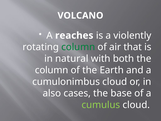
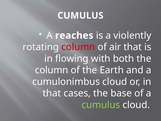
VOLCANO at (80, 16): VOLCANO -> CUMULUS
column at (78, 47) colour: green -> red
natural: natural -> flowing
also at (52, 93): also -> that
